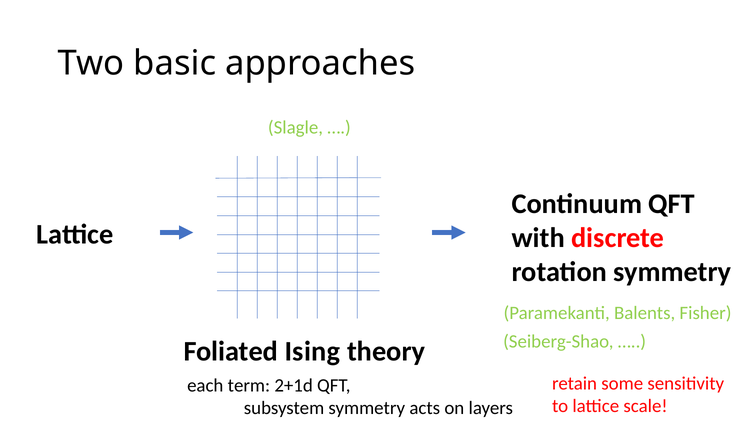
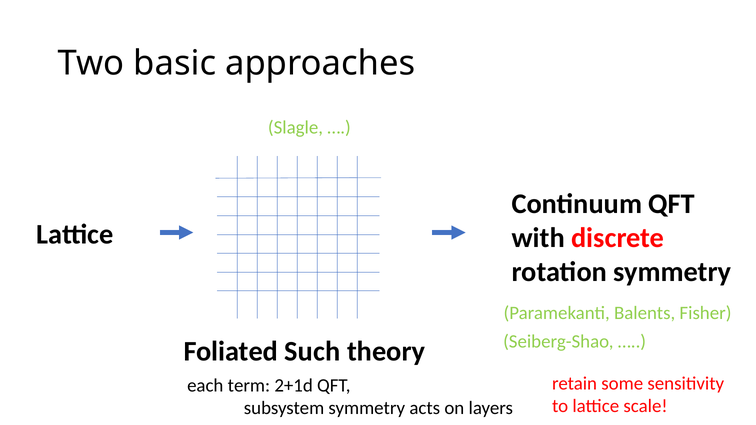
Ising: Ising -> Such
